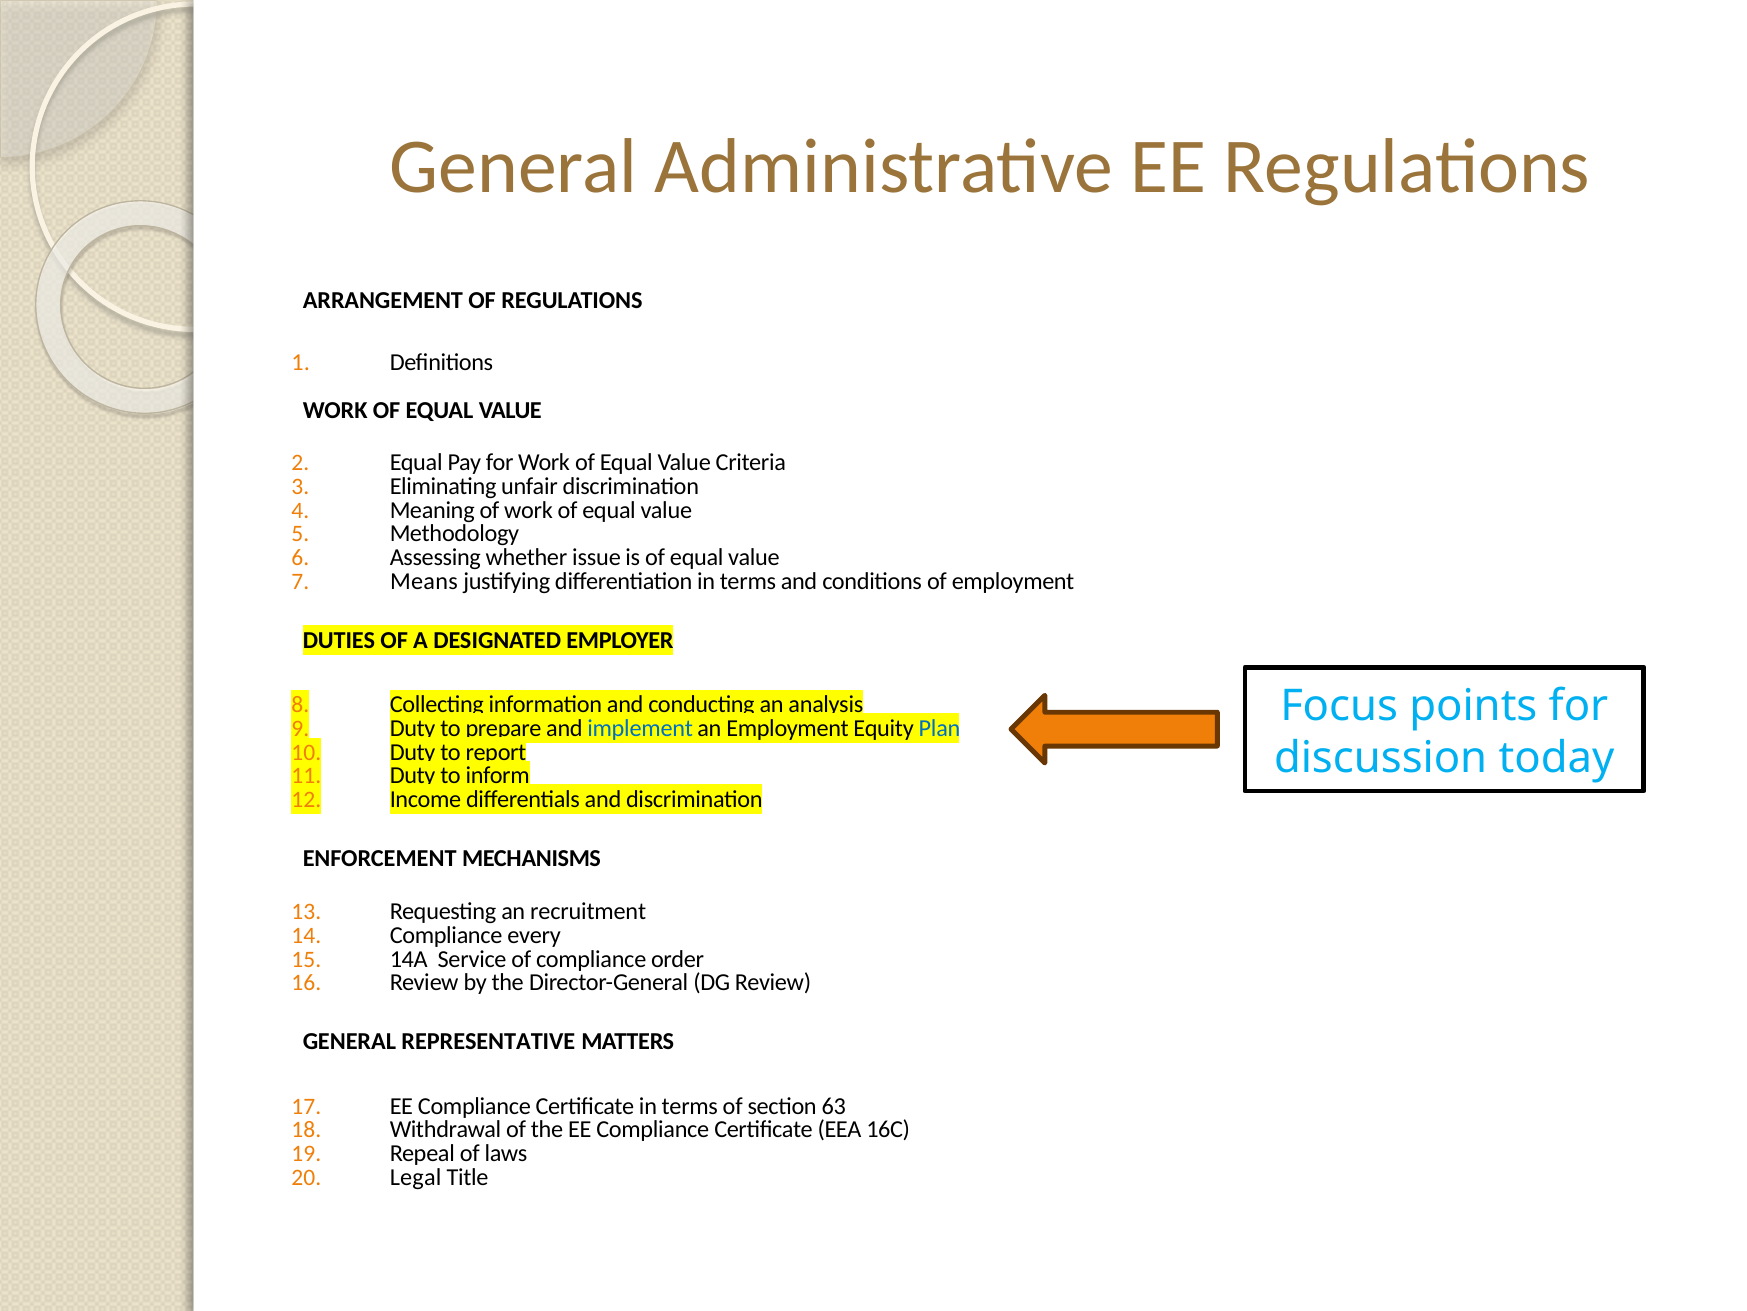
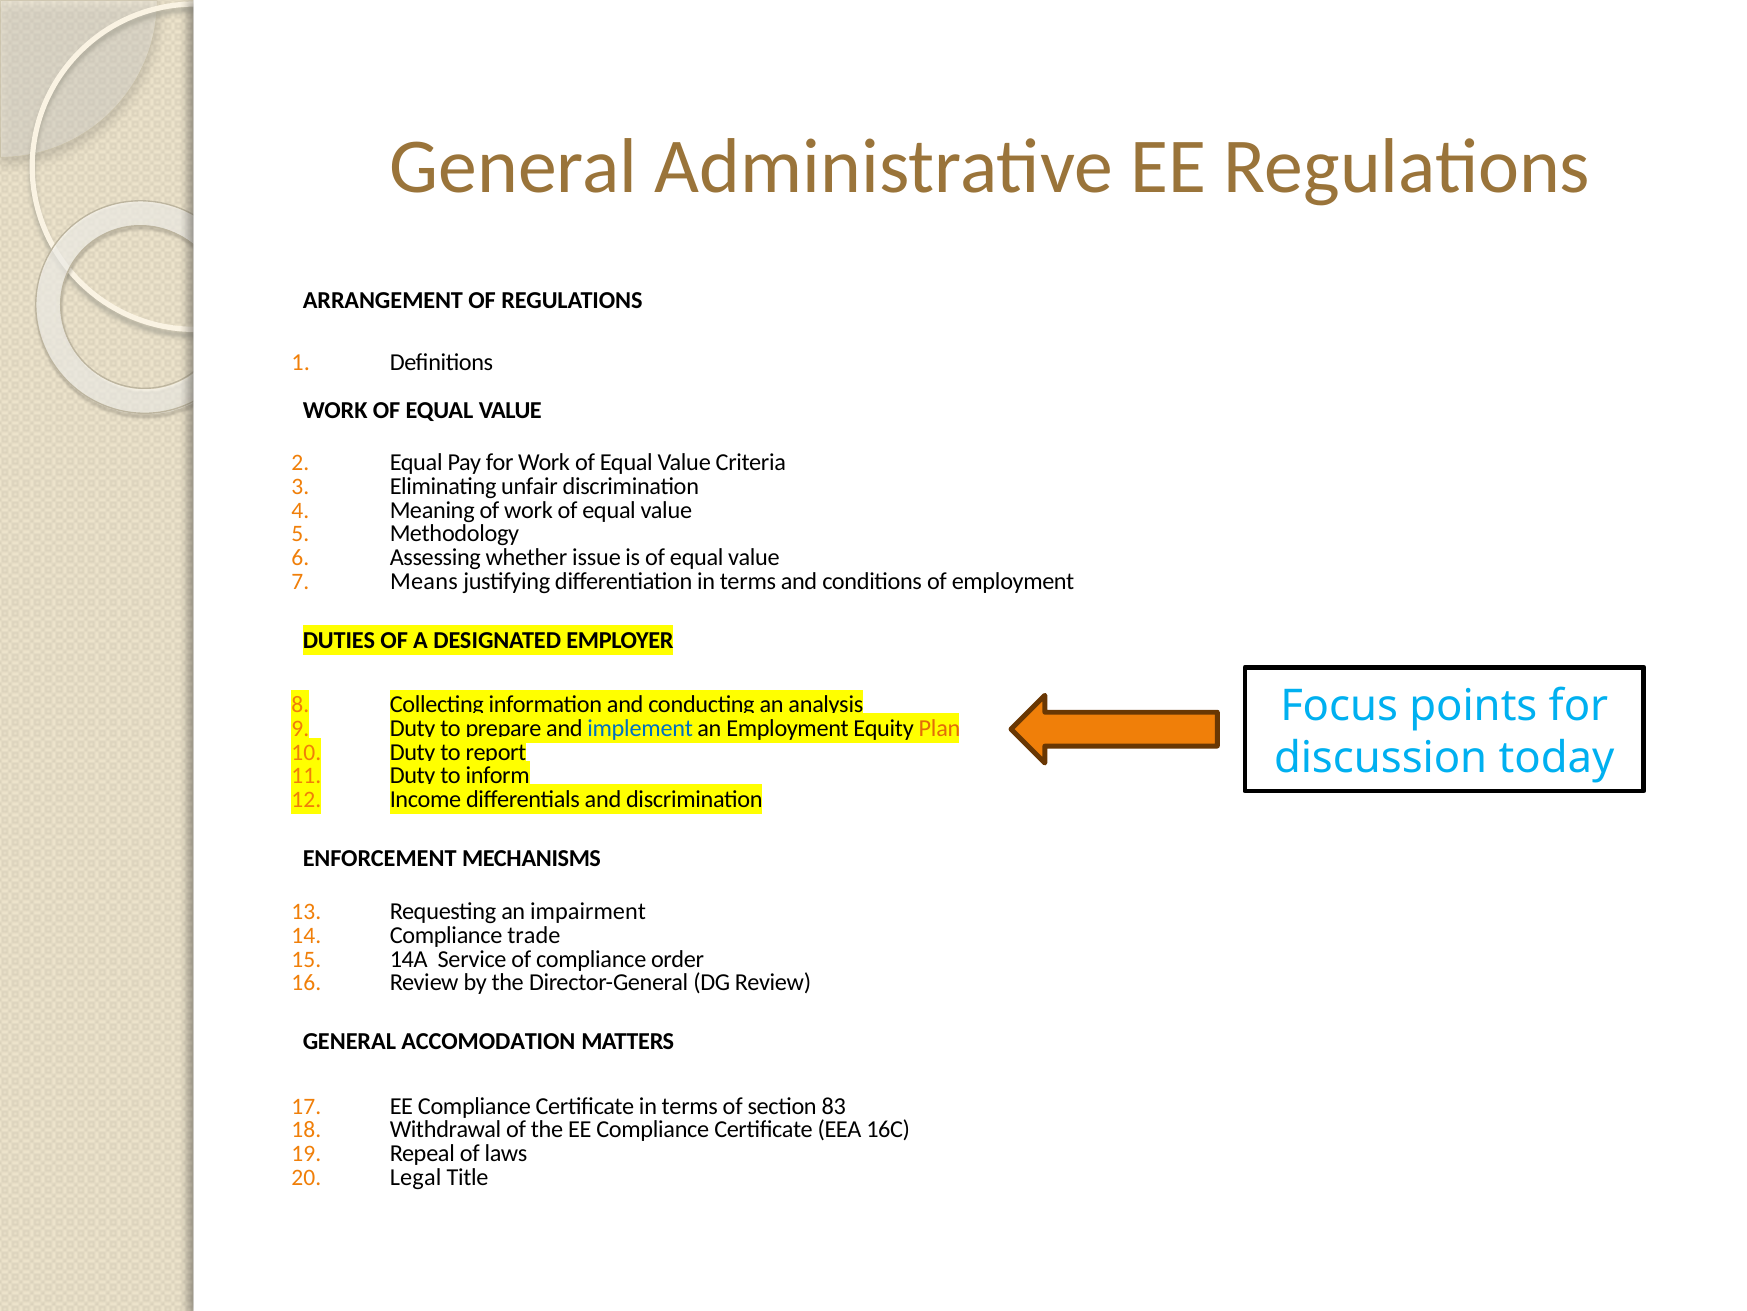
Plan colour: blue -> orange
recruitment: recruitment -> impairment
every: every -> trade
REPRESENTATIVE: REPRESENTATIVE -> ACCOMODATION
63: 63 -> 83
